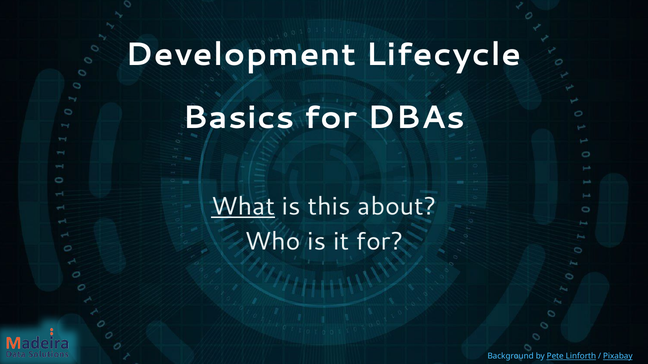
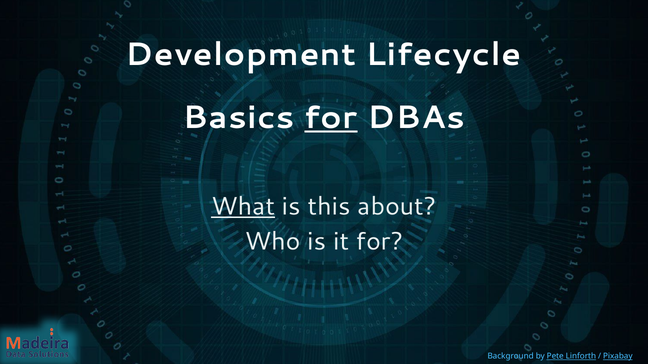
for at (331, 118) underline: none -> present
